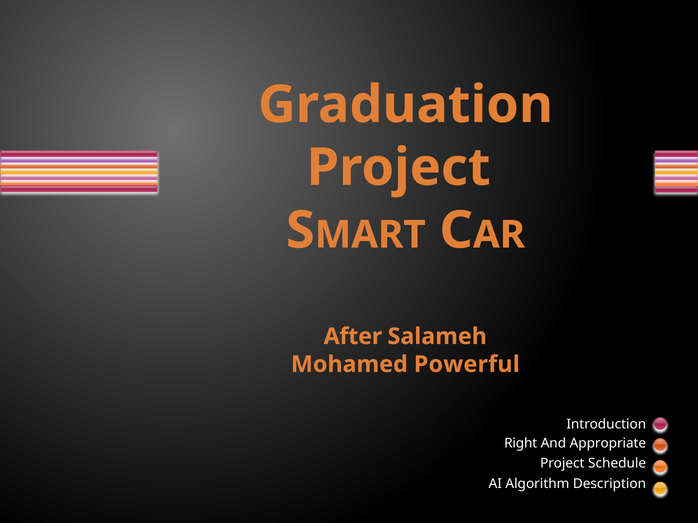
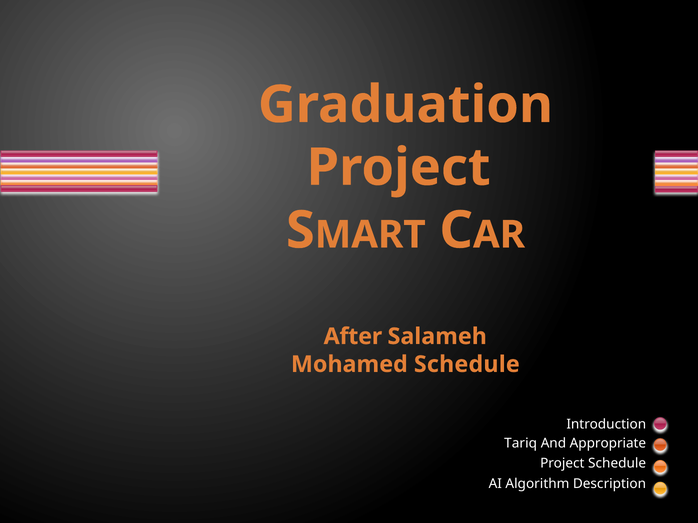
Mohamed Powerful: Powerful -> Schedule
Right: Right -> Tariq
